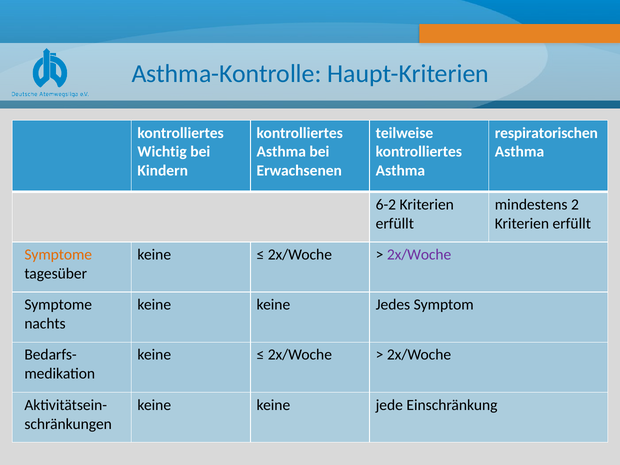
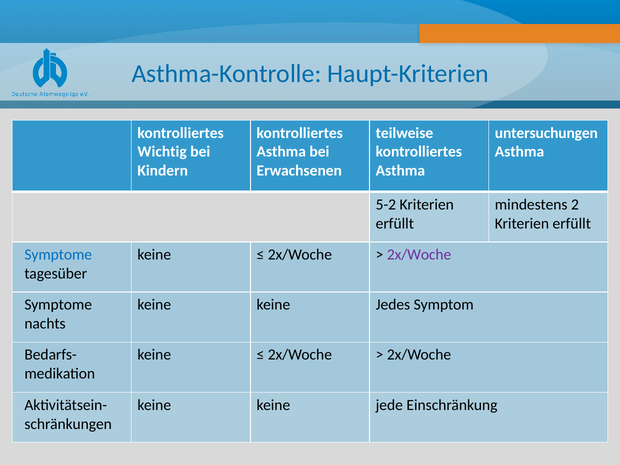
respiratorischen: respiratorischen -> untersuchungen
6-2: 6-2 -> 5-2
Symptome at (58, 255) colour: orange -> blue
